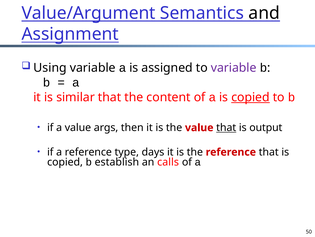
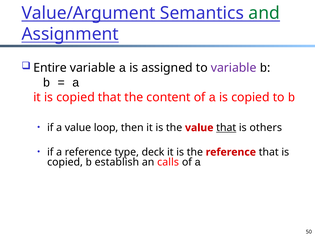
and colour: black -> green
Using: Using -> Entire
it is similar: similar -> copied
copied at (250, 97) underline: present -> none
args: args -> loop
output: output -> others
days: days -> deck
